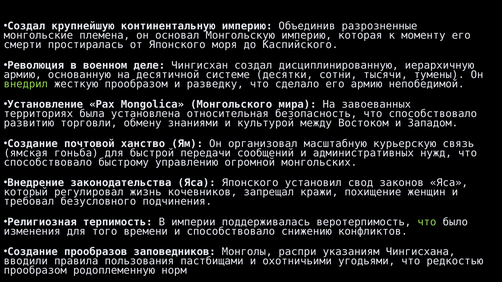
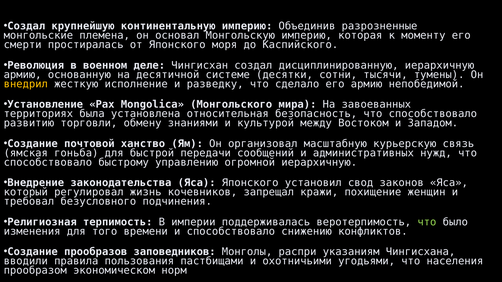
внедрил colour: light green -> yellow
жесткую прообразом: прообразом -> исполнение
огромной монгольских: монгольских -> иерархичную
редкостью: редкостью -> населения
родоплеменную: родоплеменную -> экономическом
